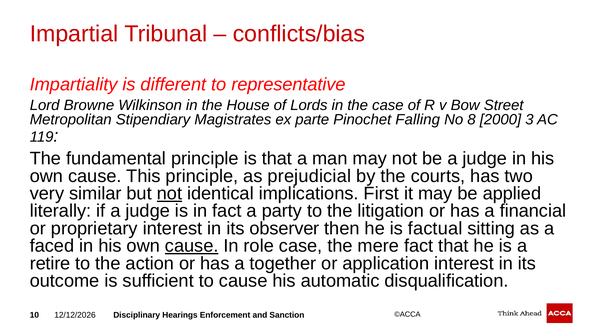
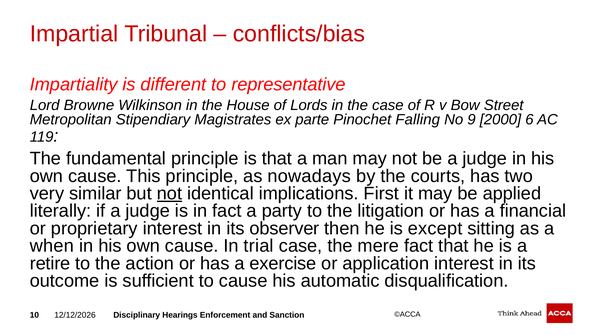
8: 8 -> 9
3: 3 -> 6
prejudicial: prejudicial -> nowadays
factual: factual -> except
faced: faced -> when
cause at (192, 246) underline: present -> none
role: role -> trial
together: together -> exercise
